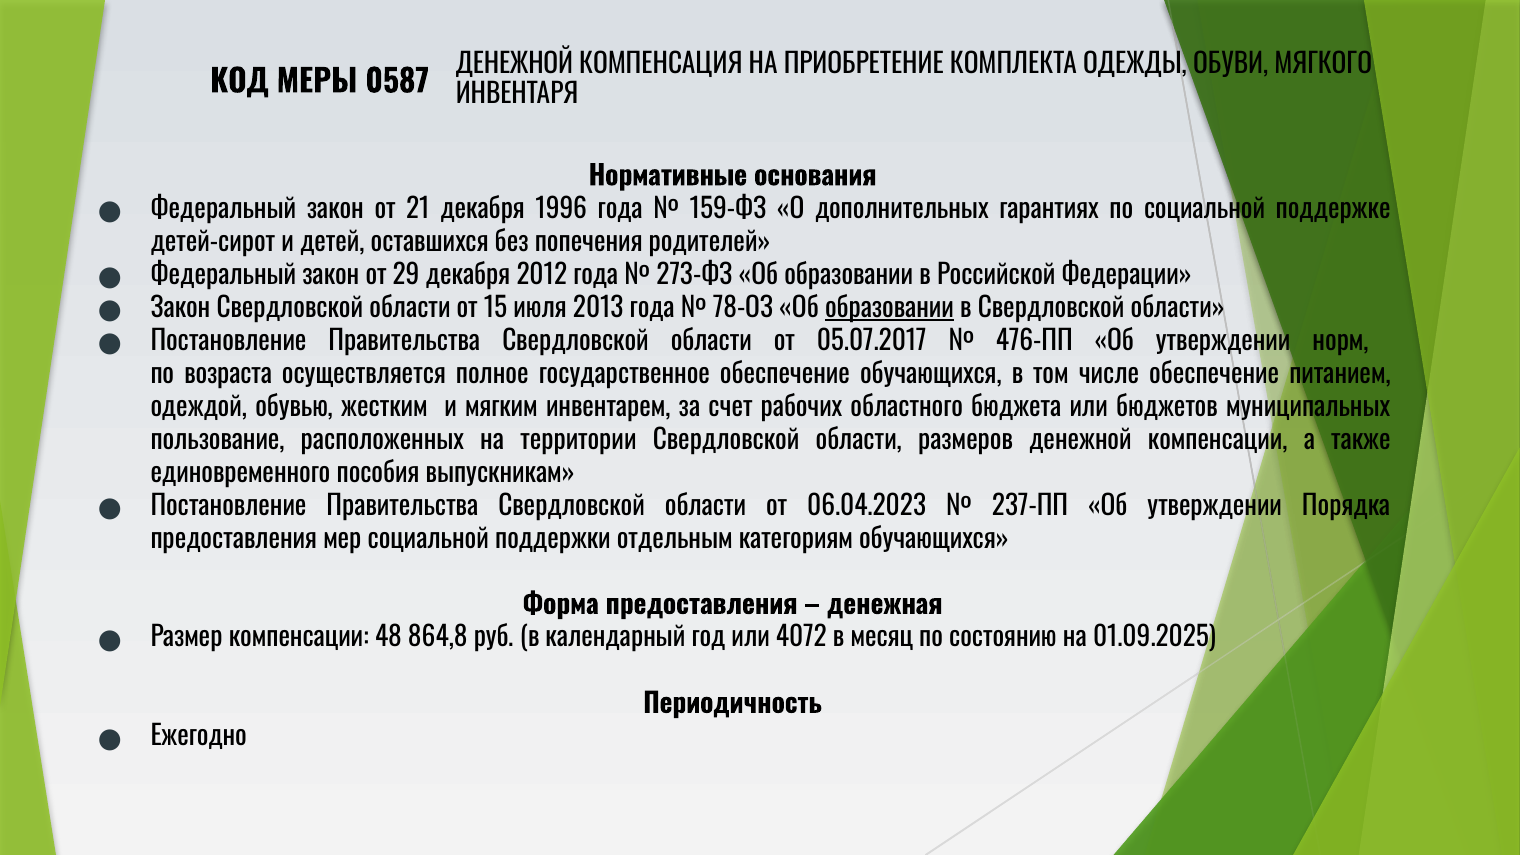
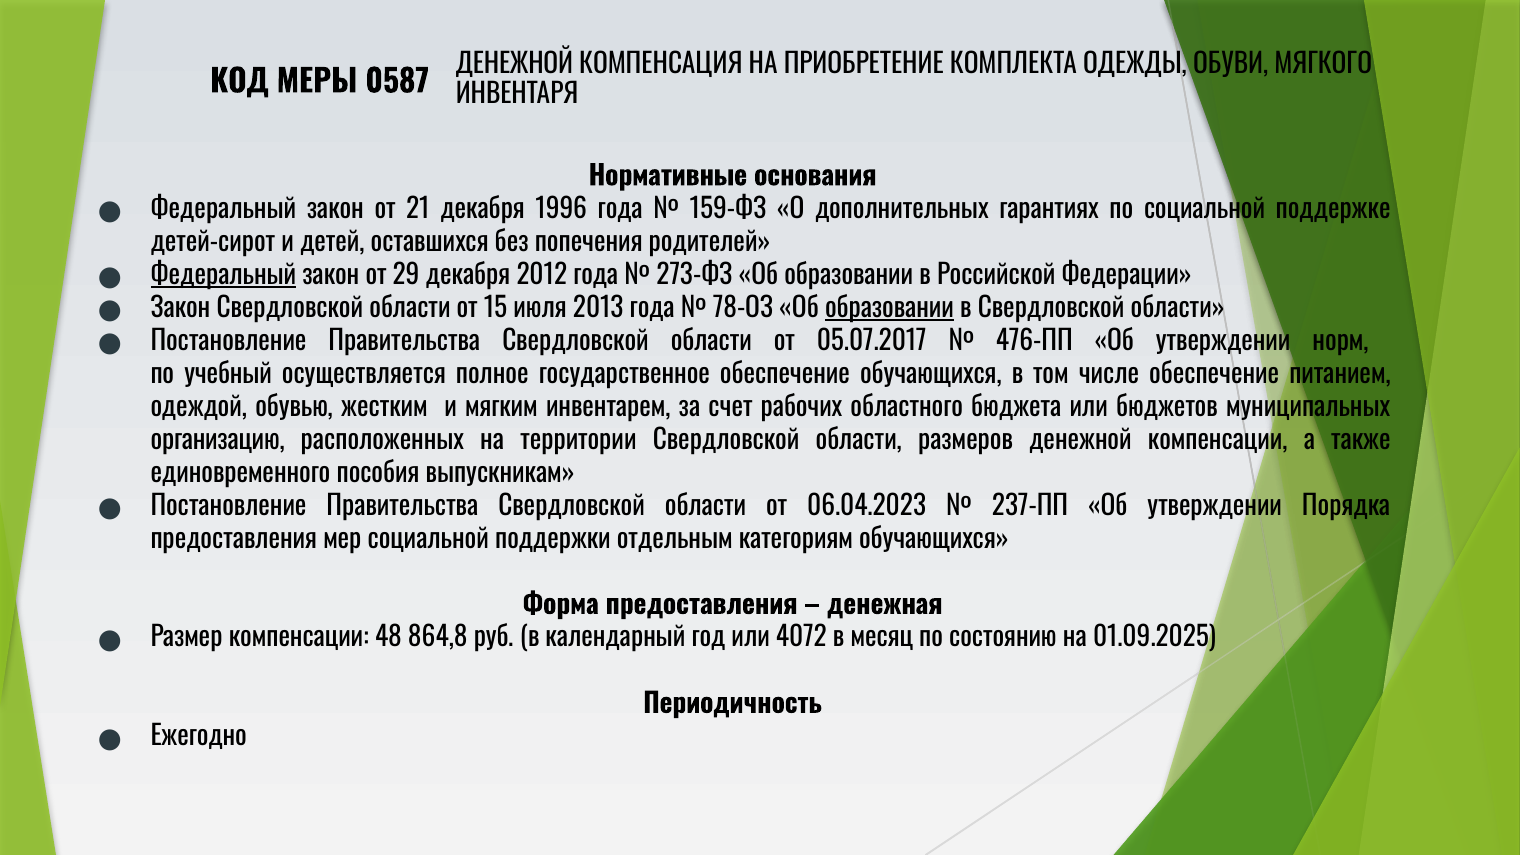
Федеральный at (223, 275) underline: none -> present
возраста: возраста -> учебный
пользование: пользование -> организацию
